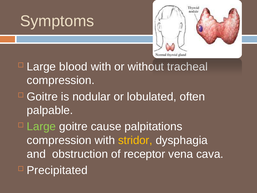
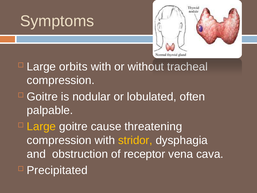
blood: blood -> orbits
Large at (41, 126) colour: light green -> yellow
palpitations: palpitations -> threatening
